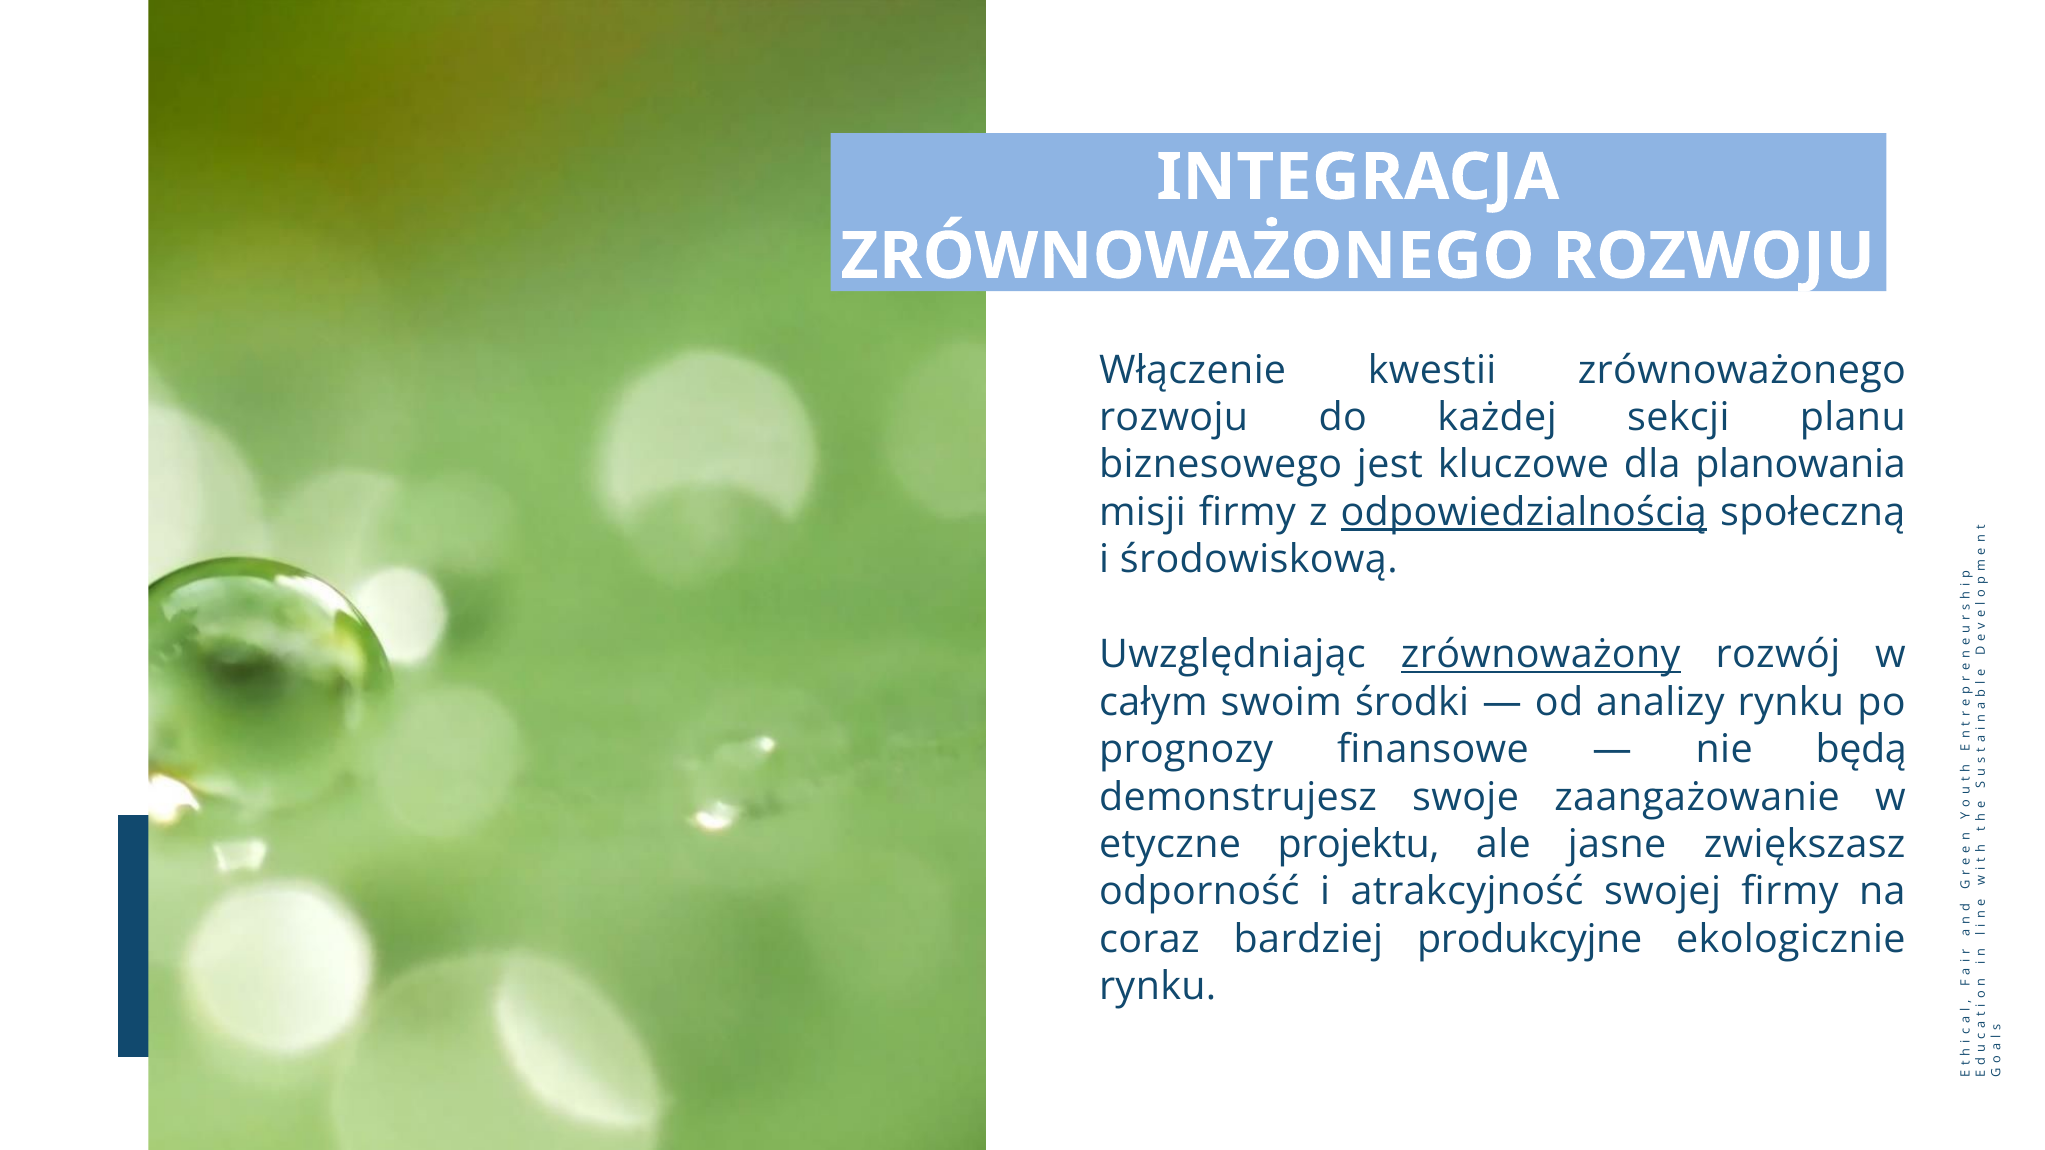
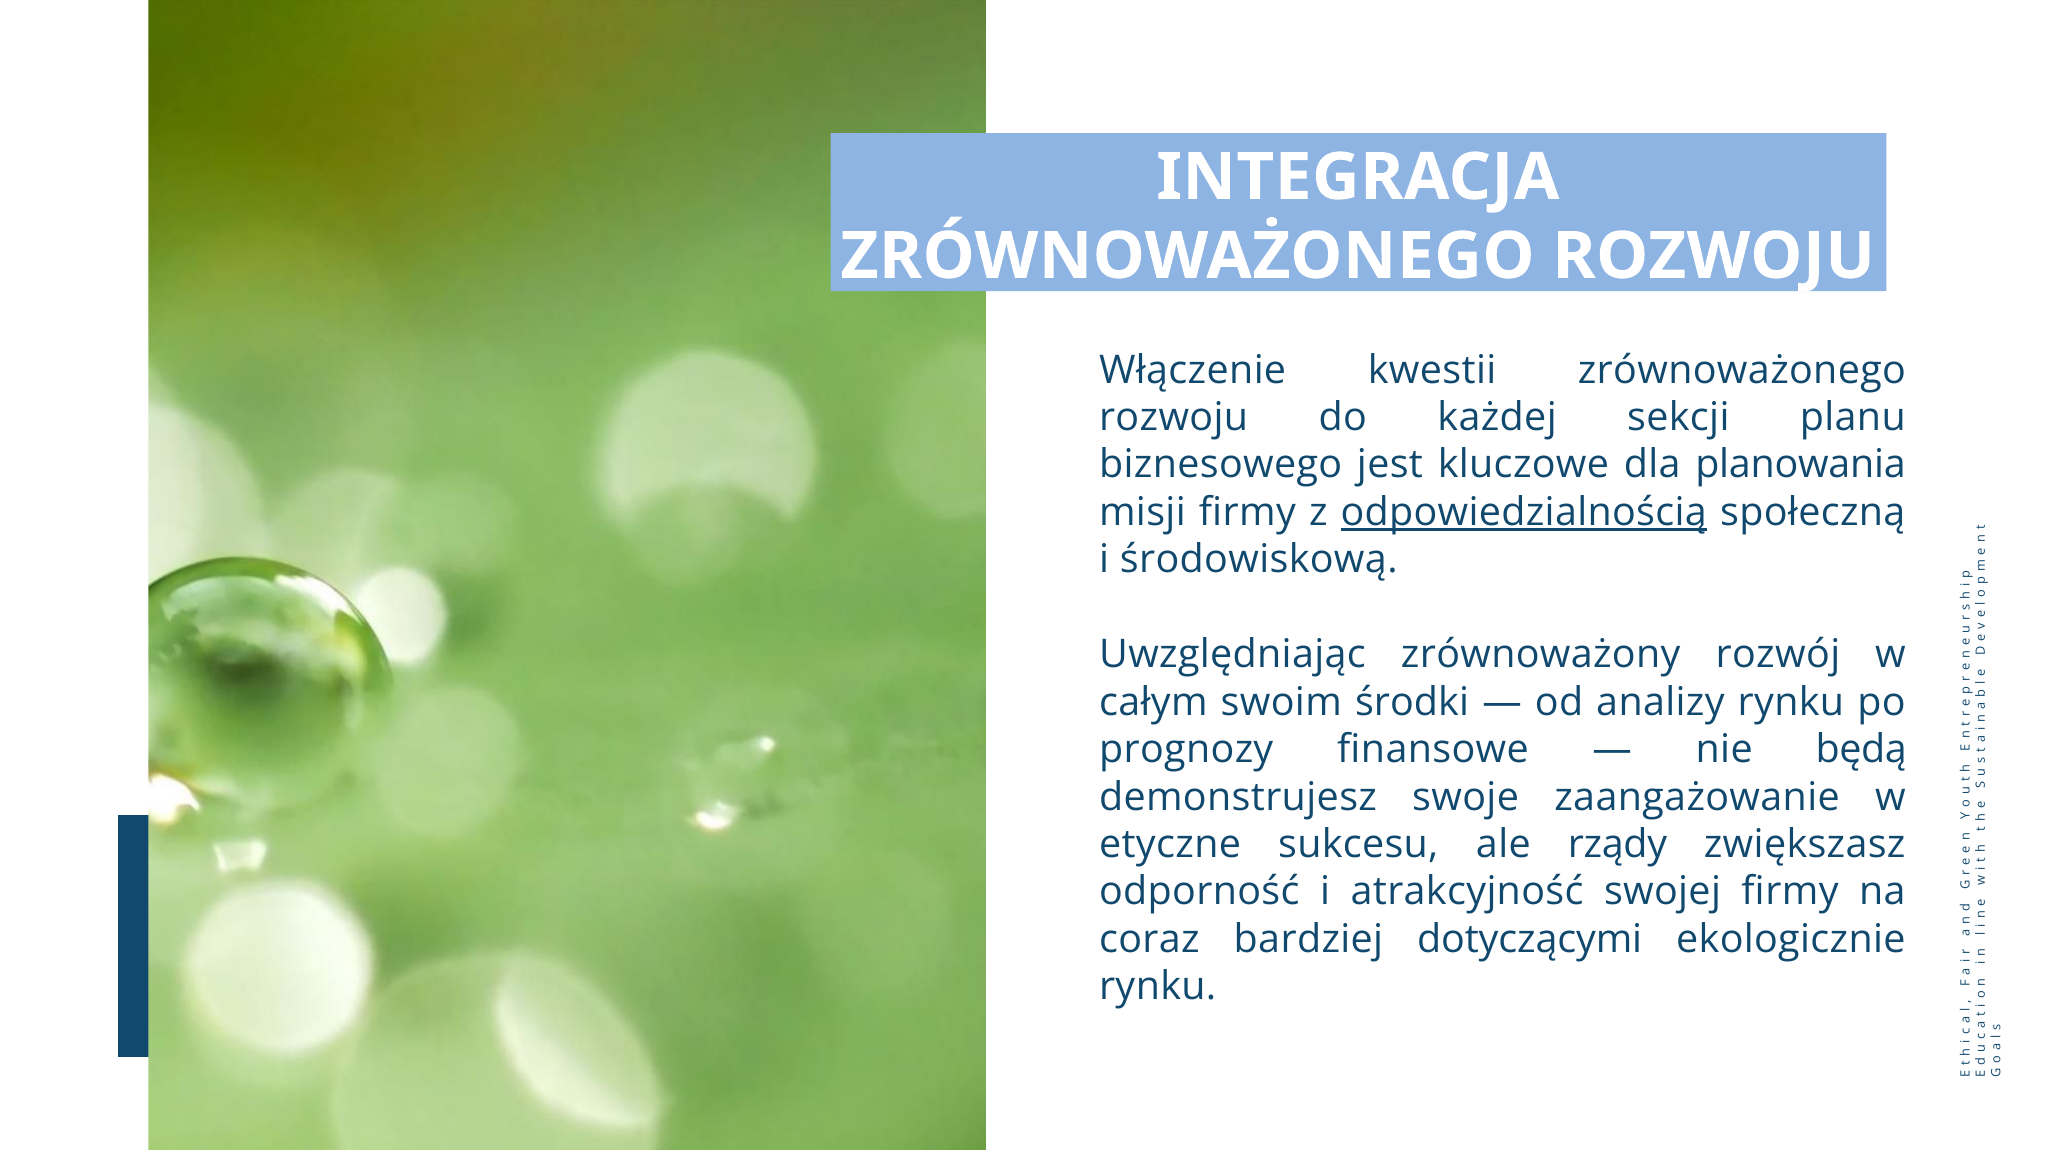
zrównoważony underline: present -> none
projektu: projektu -> sukcesu
jasne: jasne -> rządy
produkcyjne: produkcyjne -> dotyczącymi
